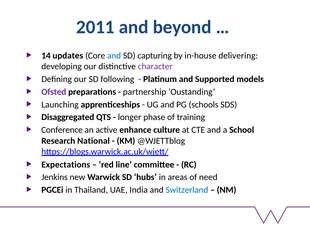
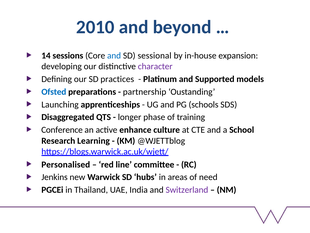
2011: 2011 -> 2010
updates: updates -> sessions
capturing: capturing -> sessional
delivering: delivering -> expansion
following: following -> practices
Ofsted colour: purple -> blue
National: National -> Learning
Expectations: Expectations -> Personalised
Switzerland colour: blue -> purple
